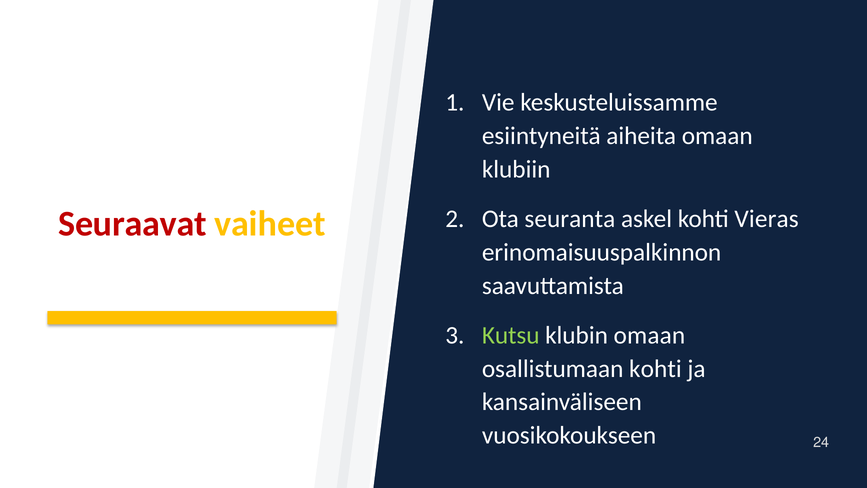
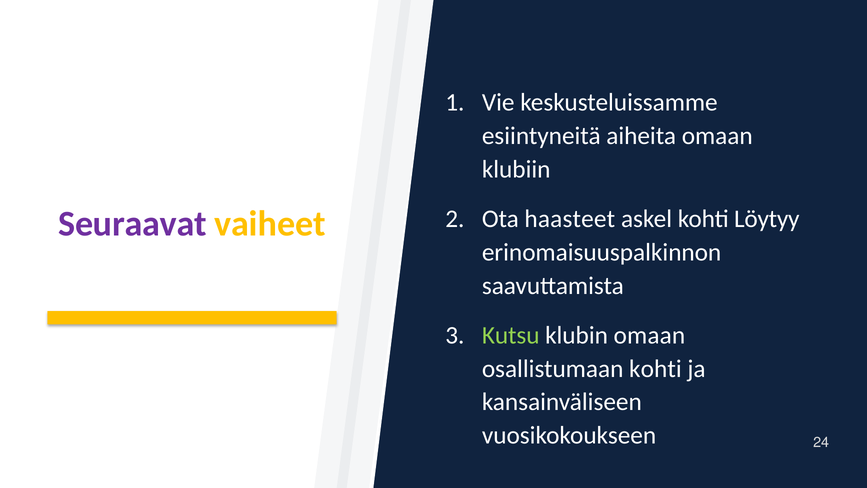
seuranta: seuranta -> haasteet
Vieras: Vieras -> Löytyy
Seuraavat colour: red -> purple
